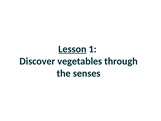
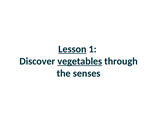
vegetables underline: none -> present
